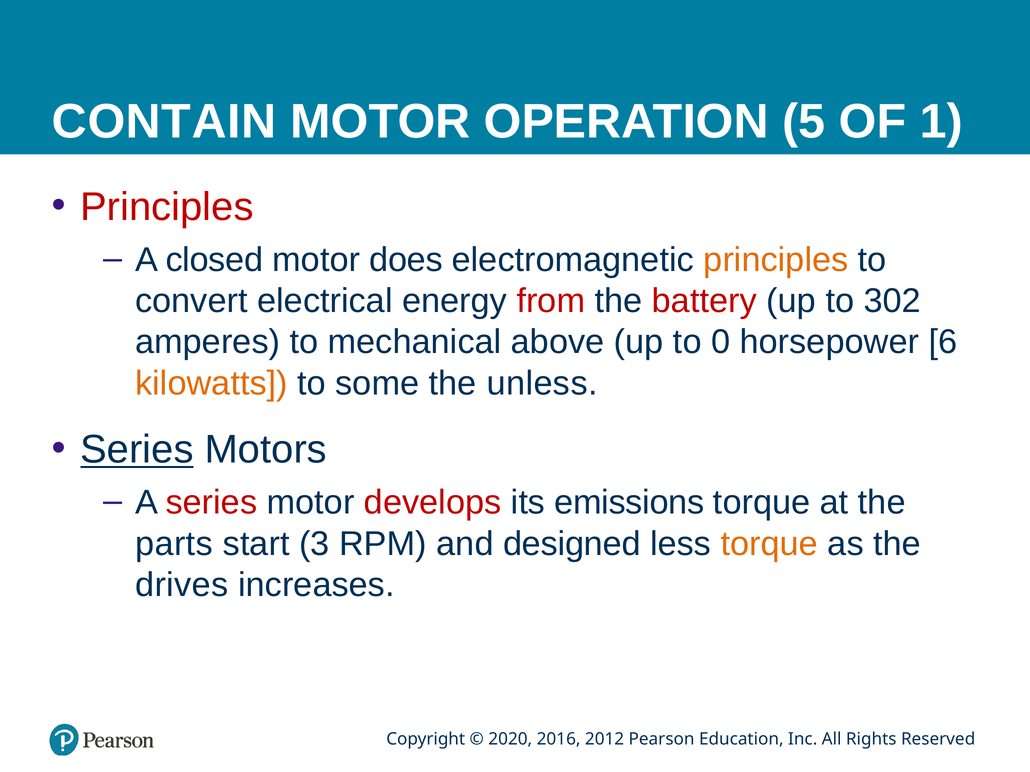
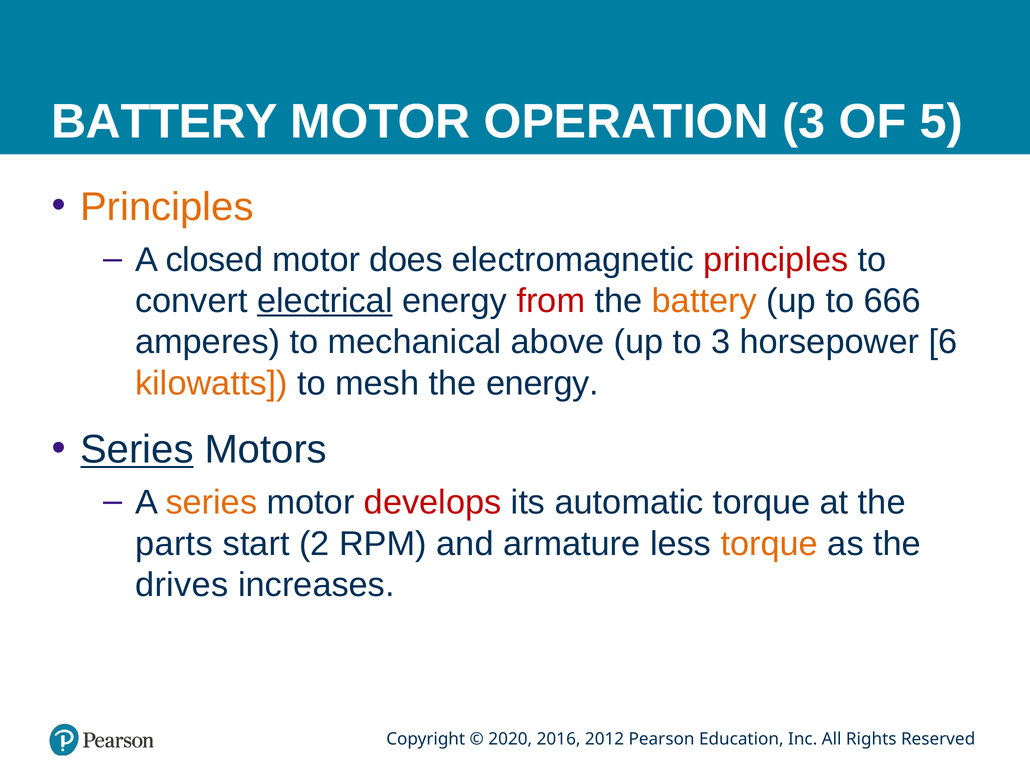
CONTAIN at (164, 122): CONTAIN -> BATTERY
OPERATION 5: 5 -> 3
1: 1 -> 5
Principles at (167, 207) colour: red -> orange
principles at (776, 260) colour: orange -> red
electrical underline: none -> present
battery at (704, 301) colour: red -> orange
302: 302 -> 666
to 0: 0 -> 3
some: some -> mesh
the unless: unless -> energy
series at (211, 503) colour: red -> orange
emissions: emissions -> automatic
3: 3 -> 2
designed: designed -> armature
